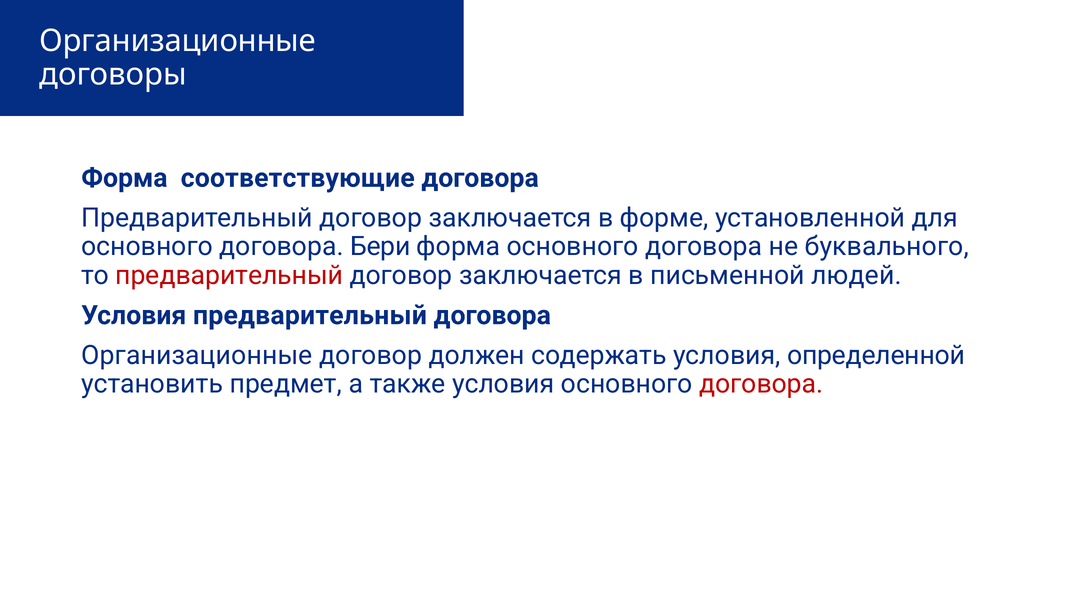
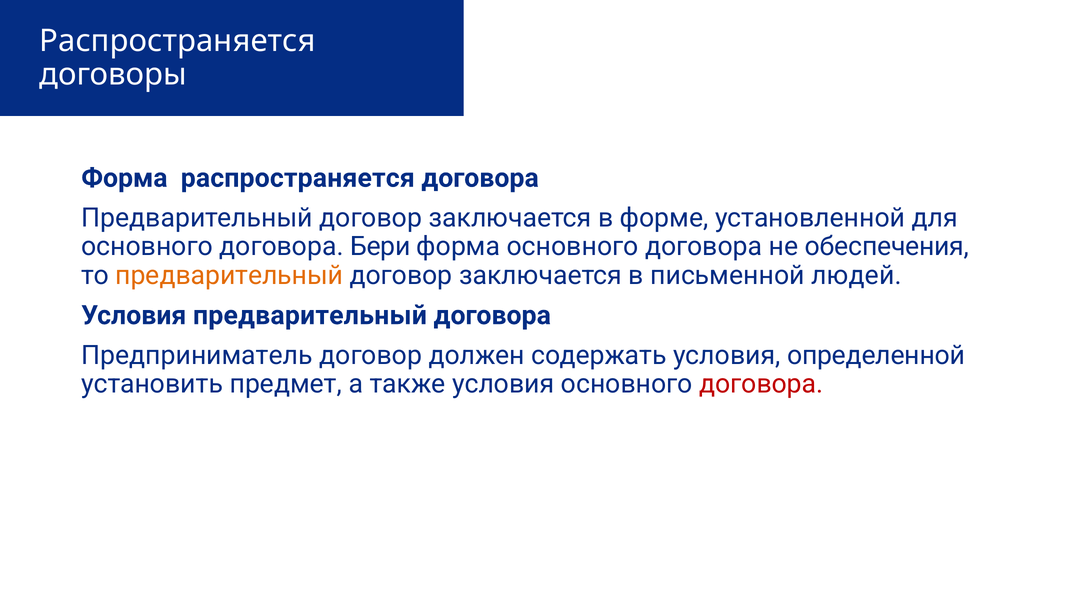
Организационные at (178, 41): Организационные -> Распространяется
Форма соответствующие: соответствующие -> распространяется
буквального: буквального -> обеспечения
предварительный at (229, 275) colour: red -> orange
Организационные at (197, 355): Организационные -> Предприниматель
